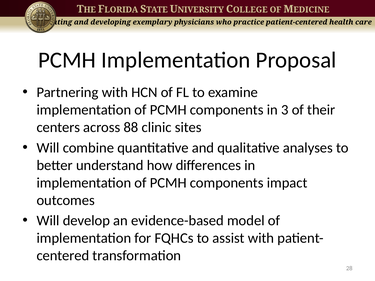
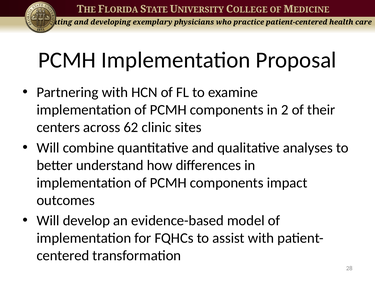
3: 3 -> 2
88: 88 -> 62
